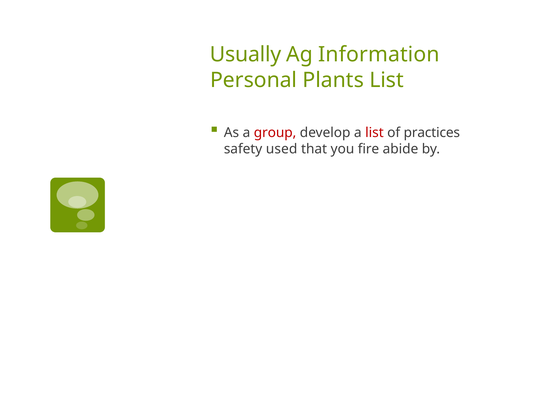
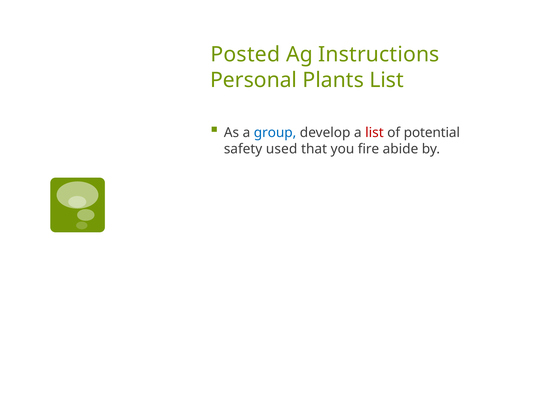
Usually: Usually -> Posted
Information: Information -> Instructions
group colour: red -> blue
practices: practices -> potential
